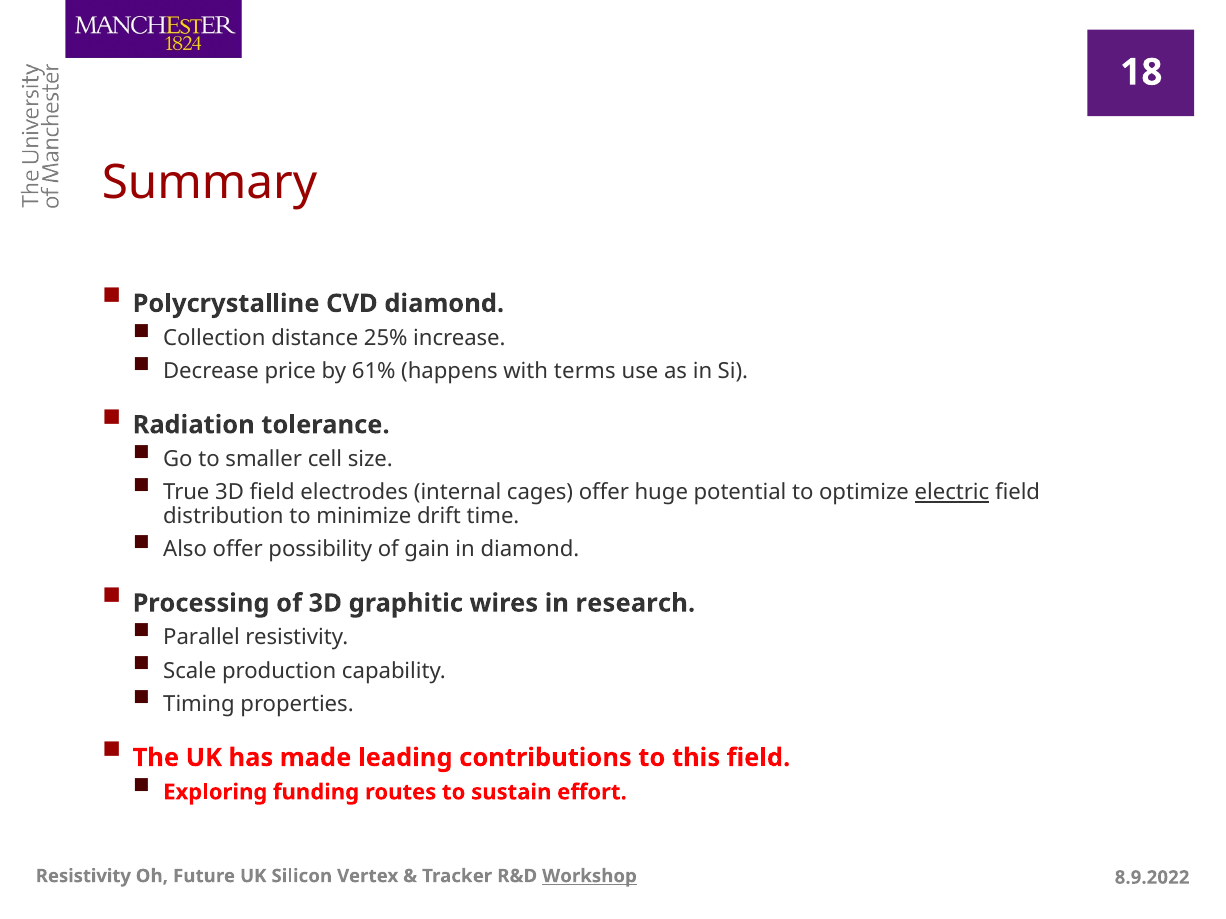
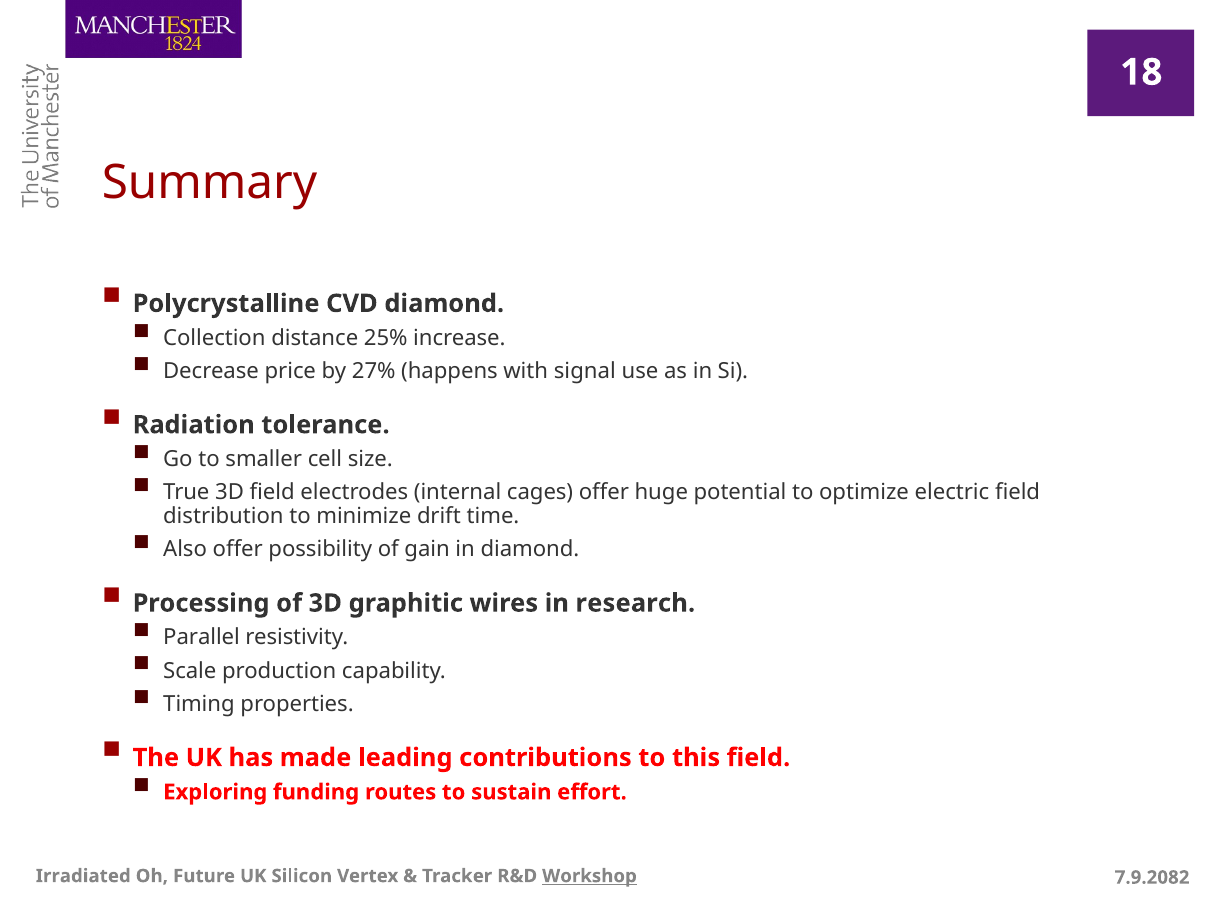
61%: 61% -> 27%
terms: terms -> signal
electric underline: present -> none
Resistivity at (83, 876): Resistivity -> Irradiated
8.9.2022: 8.9.2022 -> 7.9.2082
